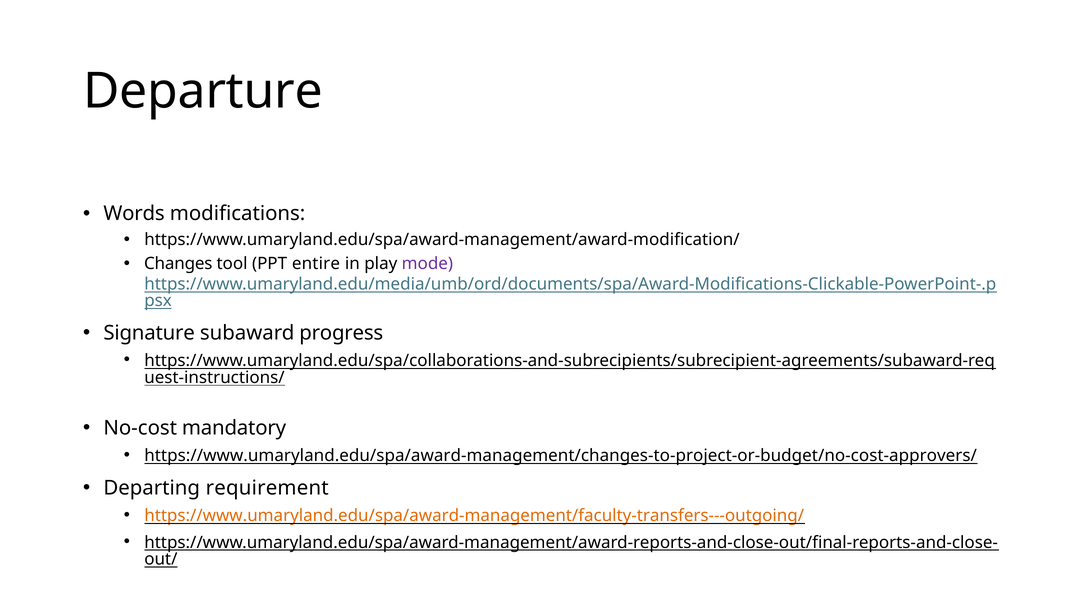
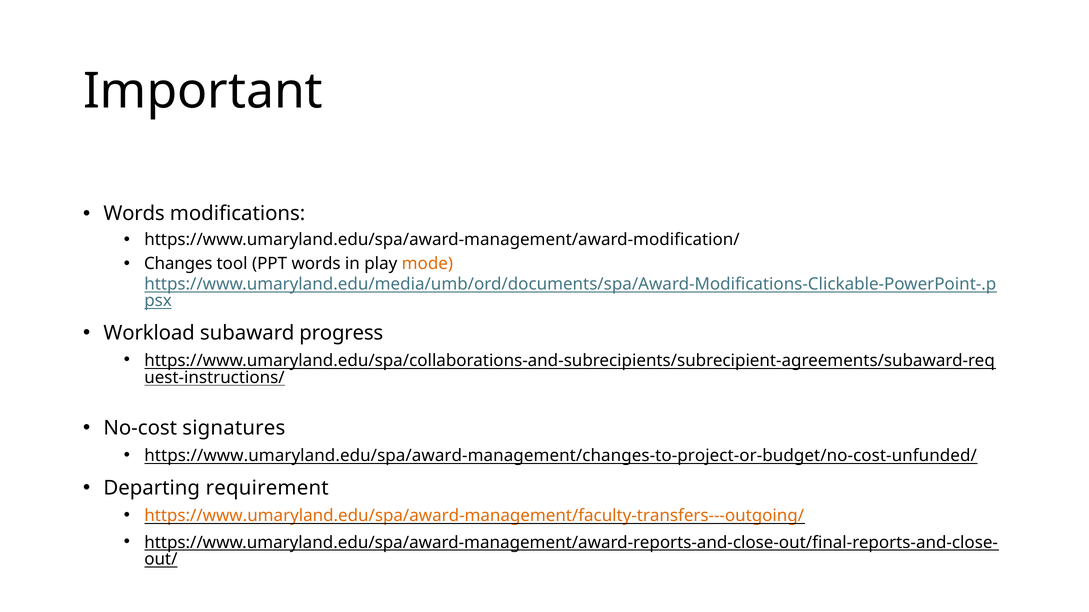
Departure: Departure -> Important
PPT entire: entire -> words
mode colour: purple -> orange
Signature: Signature -> Workload
mandatory: mandatory -> signatures
https://www.umaryland.edu/spa/award-management/changes-to-project-or-budget/no-cost-approvers/: https://www.umaryland.edu/spa/award-management/changes-to-project-or-budget/no-cost-approvers/ -> https://www.umaryland.edu/spa/award-management/changes-to-project-or-budget/no-cost-unfunded/
